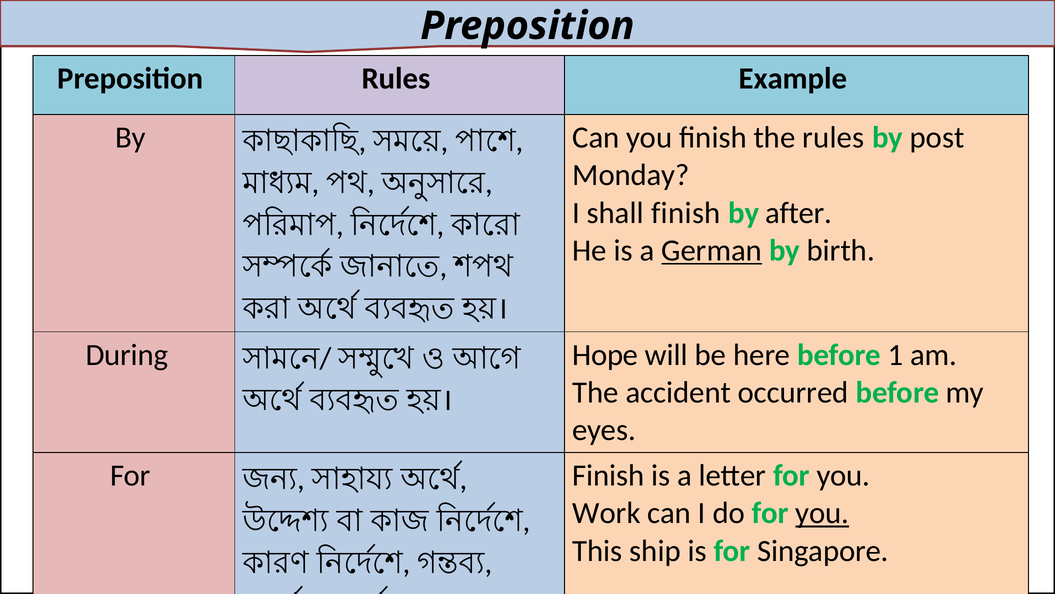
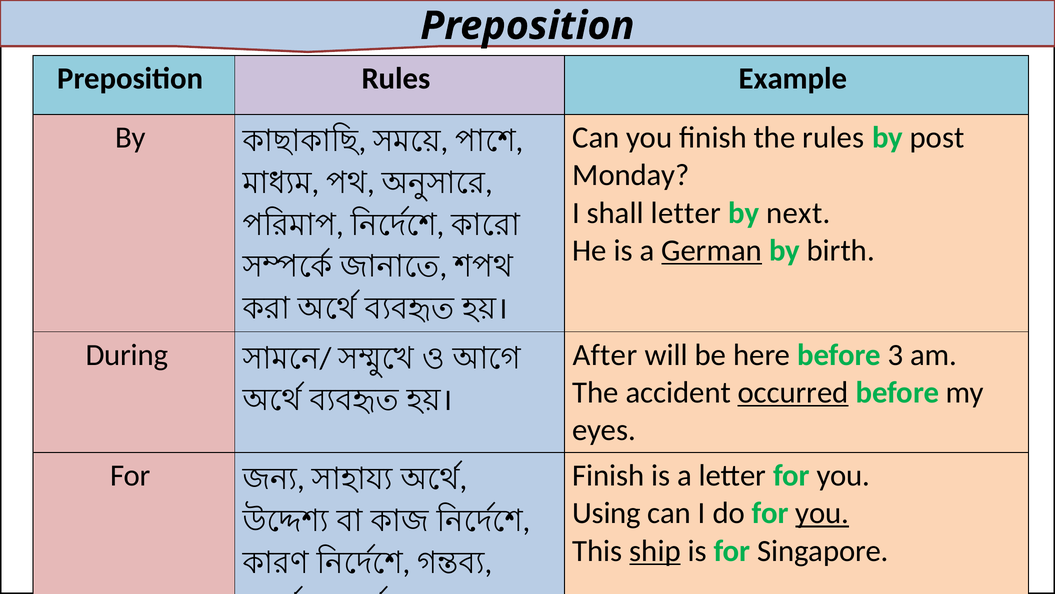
shall finish: finish -> letter
after: after -> next
Hope: Hope -> After
1: 1 -> 3
occurred underline: none -> present
Work: Work -> Using
ship underline: none -> present
